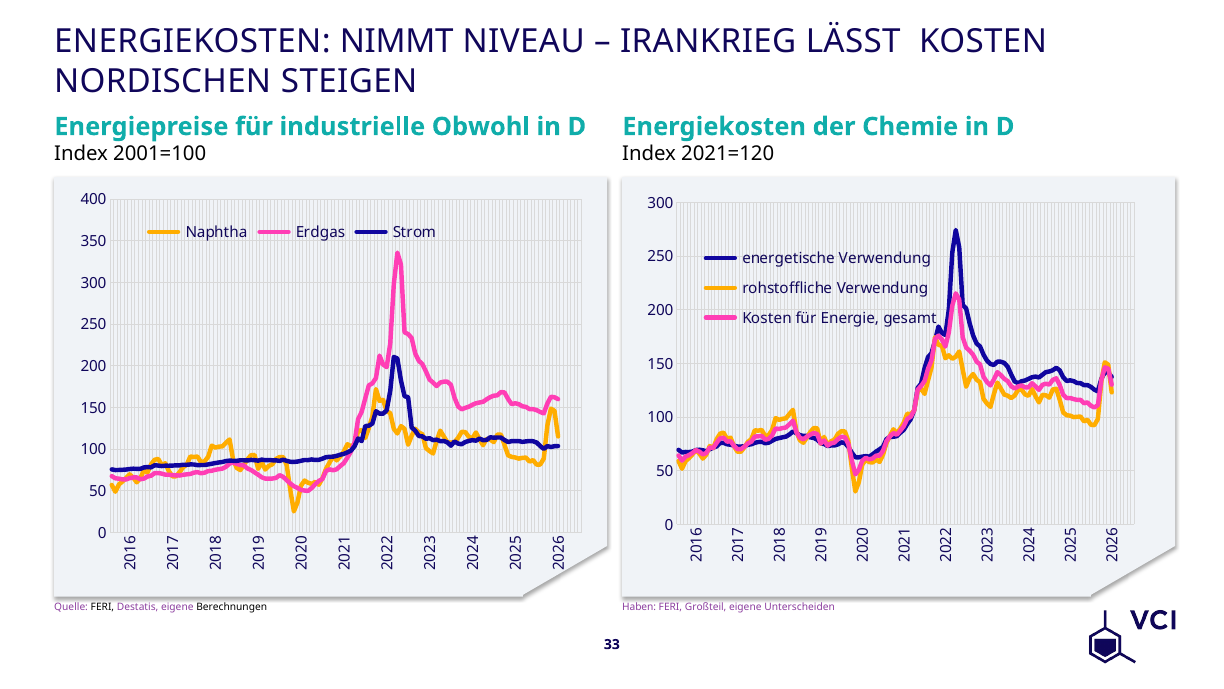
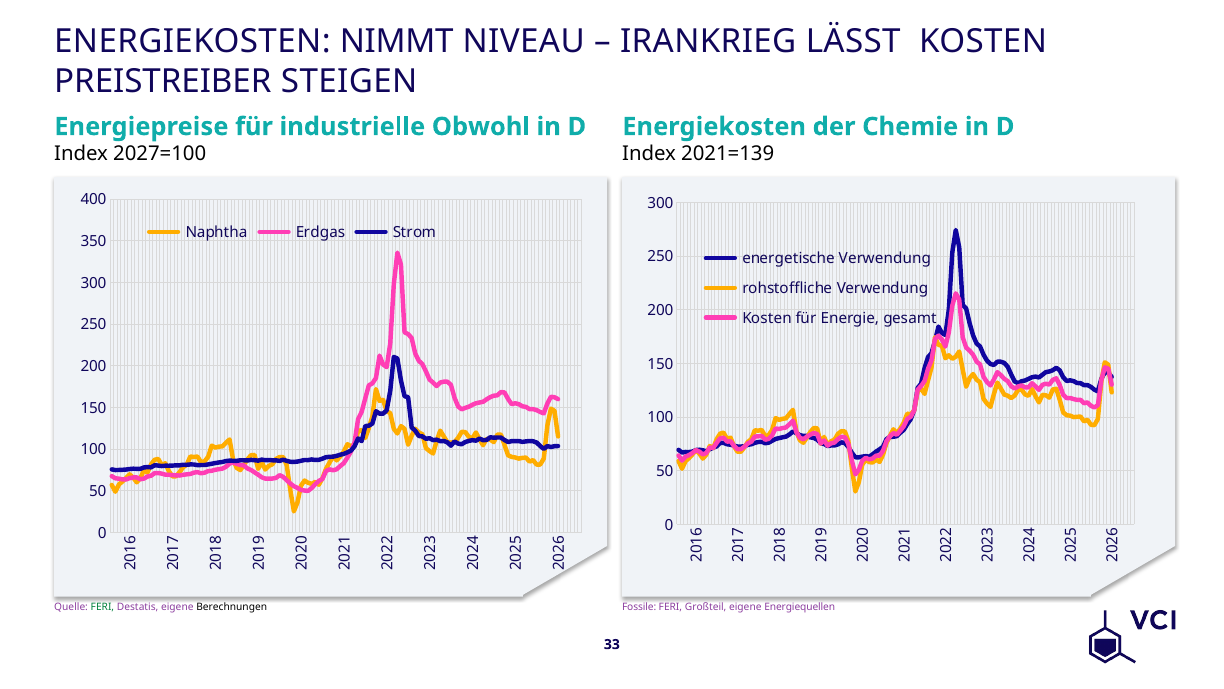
NORDISCHEN: NORDISCHEN -> PREISTREIBER
2001=100: 2001=100 -> 2027=100
2021=120: 2021=120 -> 2021=139
FERI at (102, 607) colour: black -> green
Haben: Haben -> Fossile
Unterscheiden: Unterscheiden -> Energiequellen
